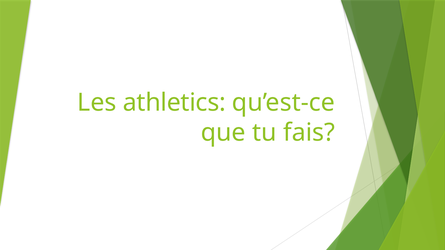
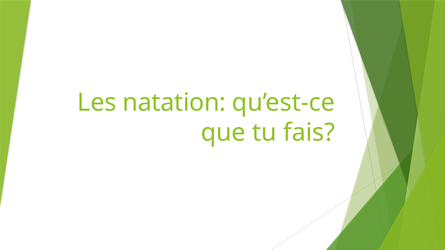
athletics: athletics -> natation
